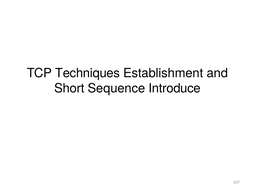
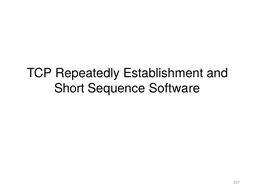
Techniques: Techniques -> Repeatedly
Introduce: Introduce -> Software
